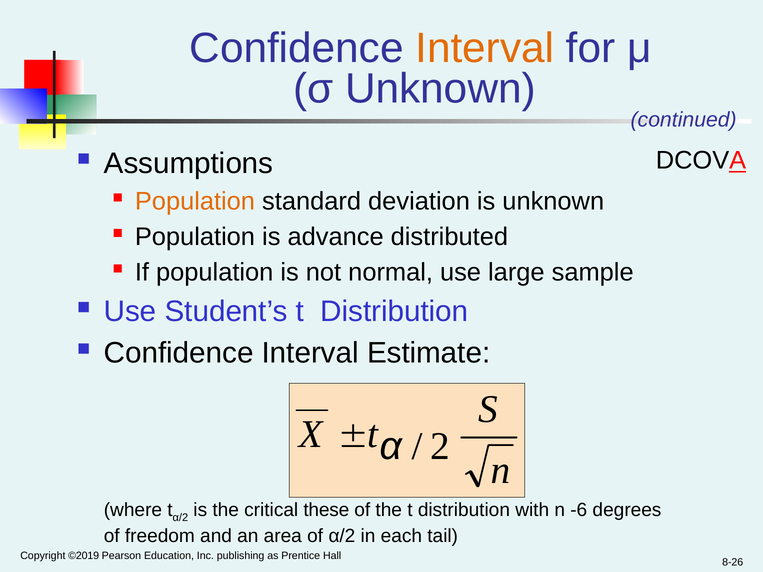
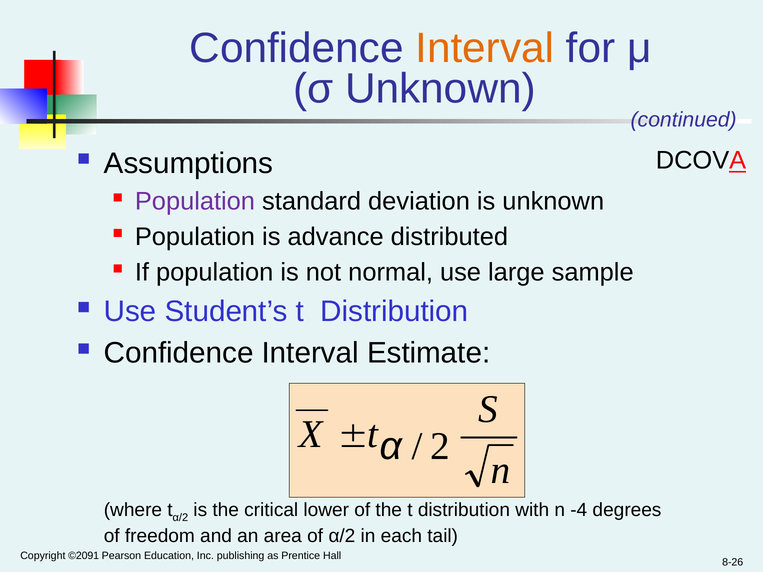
Population at (195, 201) colour: orange -> purple
these: these -> lower
-6: -6 -> -4
©2019: ©2019 -> ©2091
